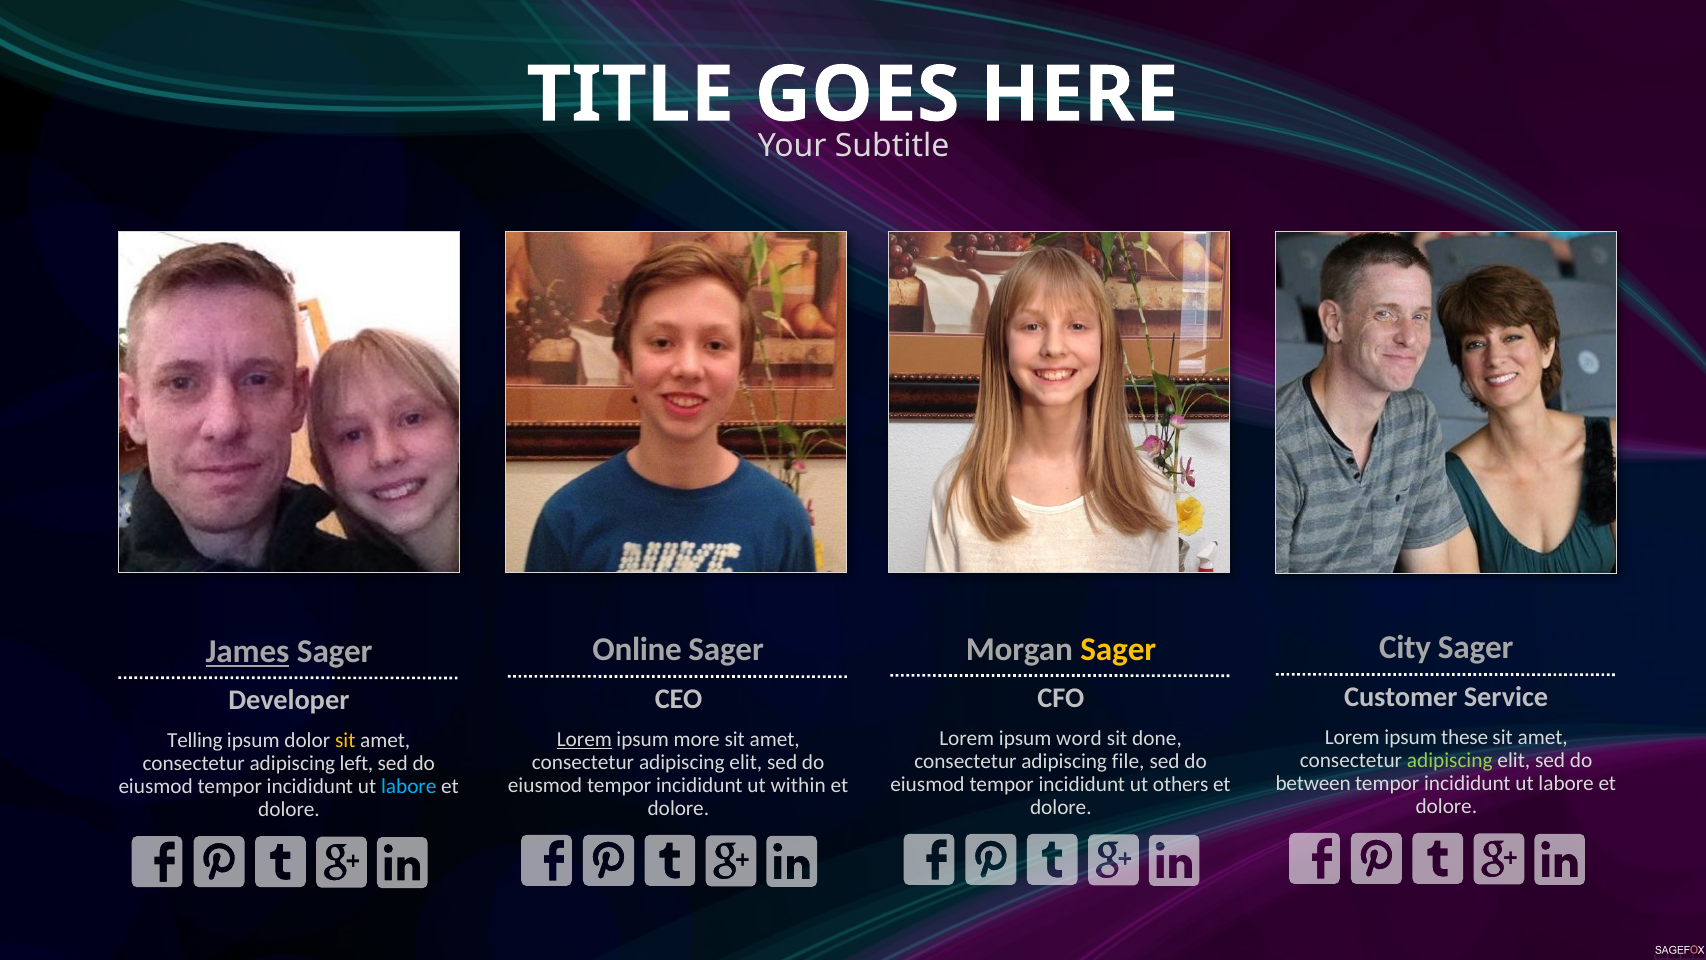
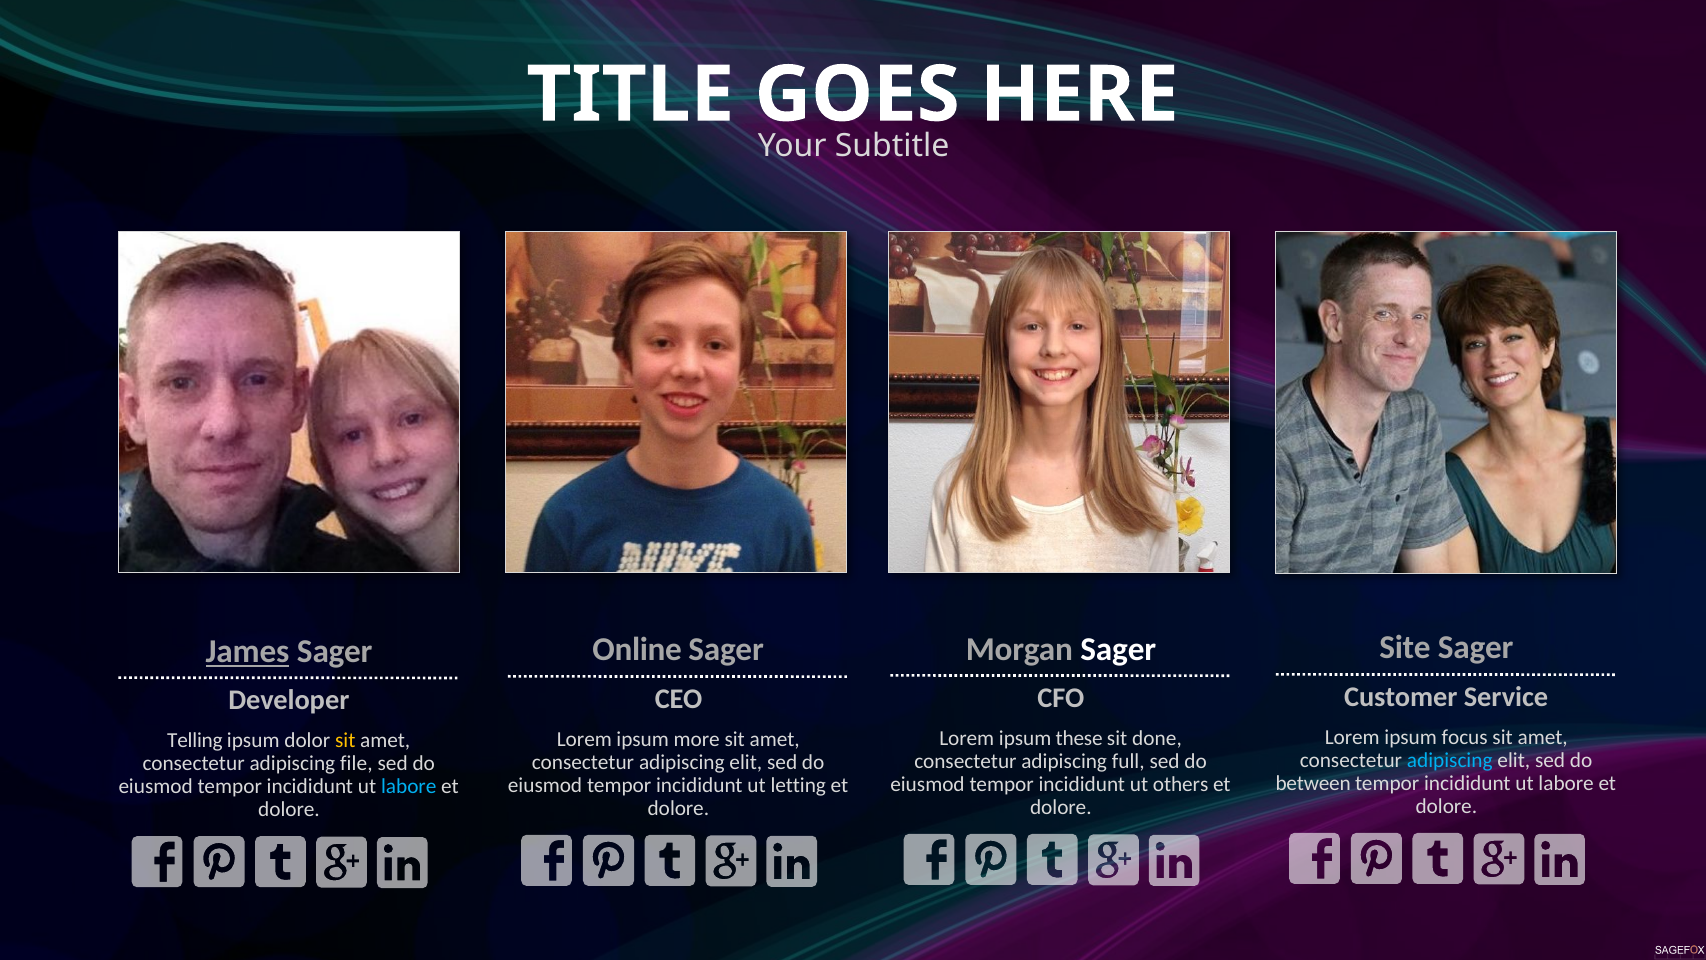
City: City -> Site
Sager at (1118, 649) colour: yellow -> white
these: these -> focus
word: word -> these
Lorem at (584, 739) underline: present -> none
adipiscing at (1450, 760) colour: light green -> light blue
file: file -> full
left: left -> file
within: within -> letting
